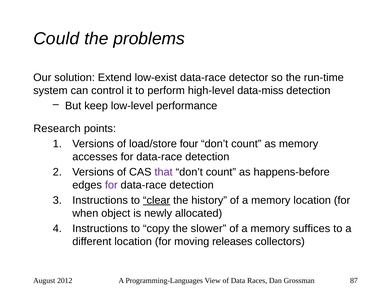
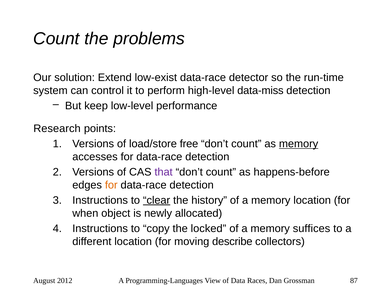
Could at (56, 39): Could -> Count
four: four -> free
memory at (299, 144) underline: none -> present
for at (111, 185) colour: purple -> orange
slower: slower -> locked
releases: releases -> describe
